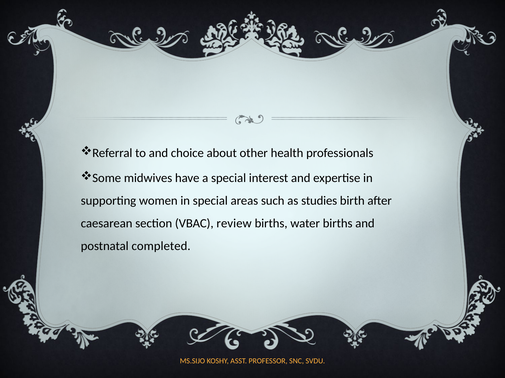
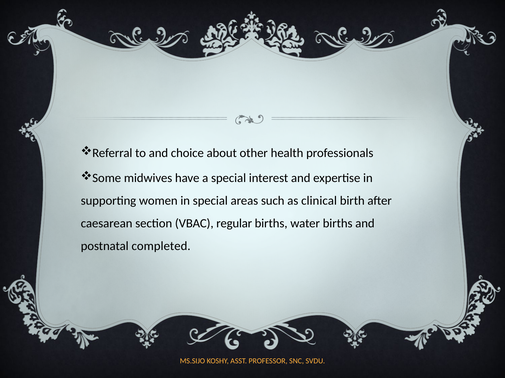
studies: studies -> clinical
review: review -> regular
